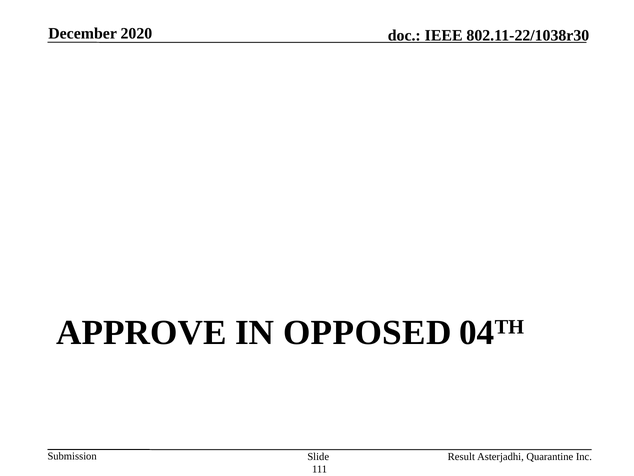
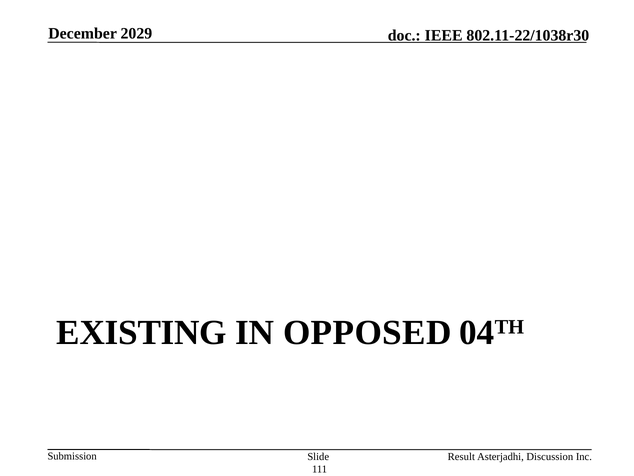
2020: 2020 -> 2029
APPROVE: APPROVE -> EXISTING
Quarantine: Quarantine -> Discussion
